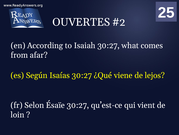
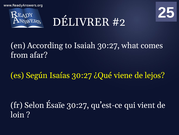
OUVERTES: OUVERTES -> DÉLIVRER
